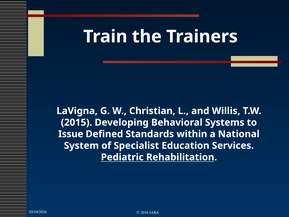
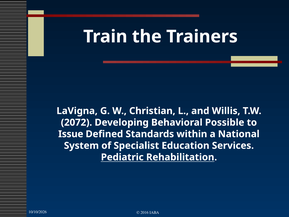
2015: 2015 -> 2072
Systems: Systems -> Possible
